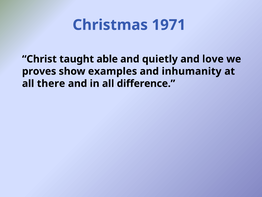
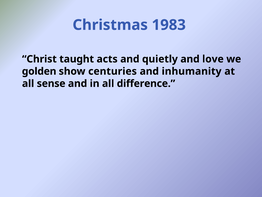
1971: 1971 -> 1983
able: able -> acts
proves: proves -> golden
examples: examples -> centuries
there: there -> sense
